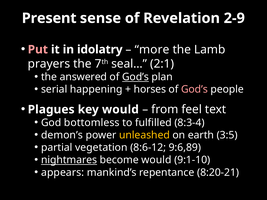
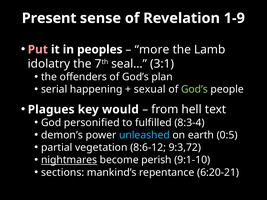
2-9: 2-9 -> 1-9
idolatry: idolatry -> peoples
prayers: prayers -> idolatry
2:1: 2:1 -> 3:1
answered: answered -> offenders
God’s at (135, 77) underline: present -> none
horses: horses -> sexual
God’s at (194, 89) colour: pink -> light green
feel: feel -> hell
bottomless: bottomless -> personified
unleashed colour: yellow -> light blue
3:5: 3:5 -> 0:5
9:6,89: 9:6,89 -> 9:3,72
become would: would -> perish
appears: appears -> sections
8:20-21: 8:20-21 -> 6:20-21
